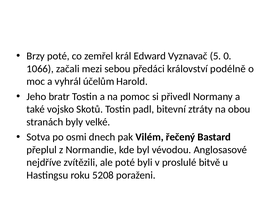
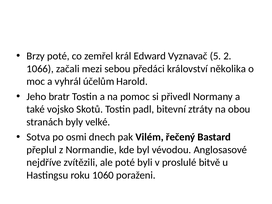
0: 0 -> 2
podélně: podélně -> několika
5208: 5208 -> 1060
